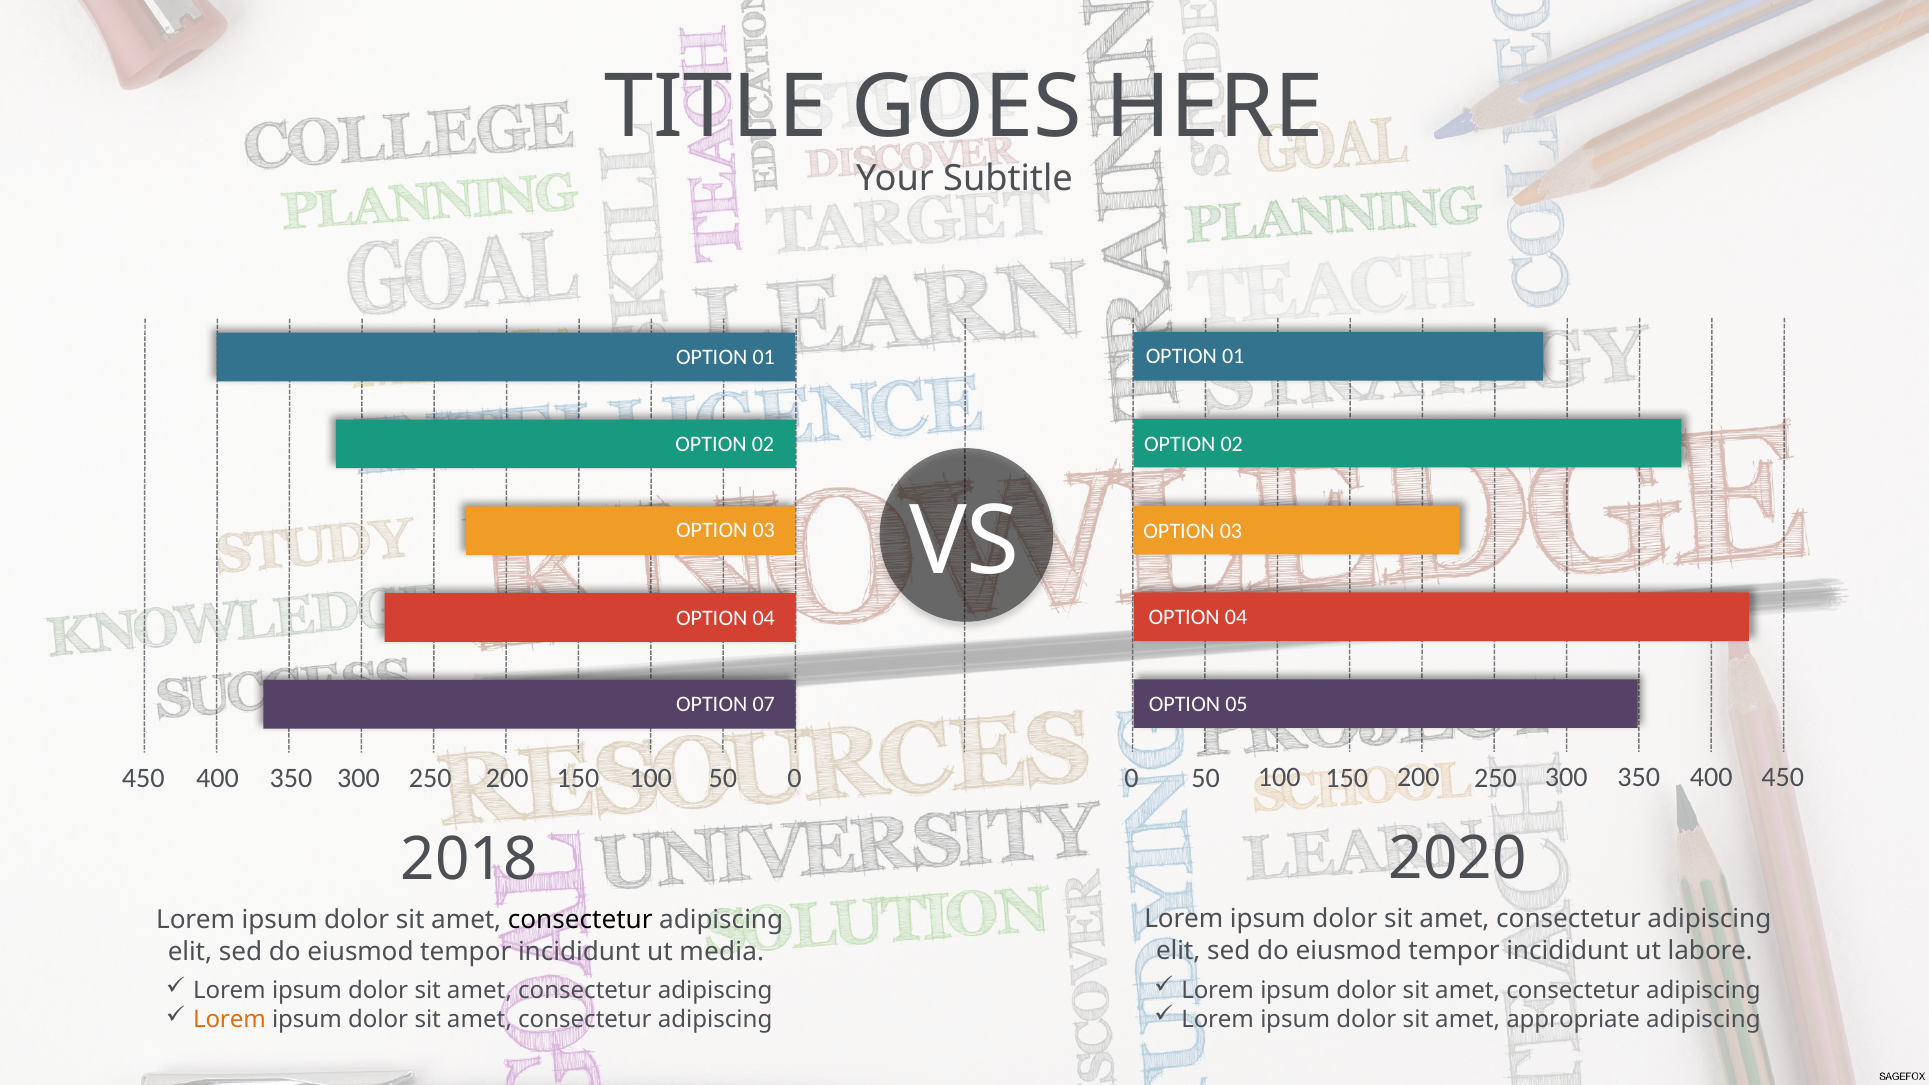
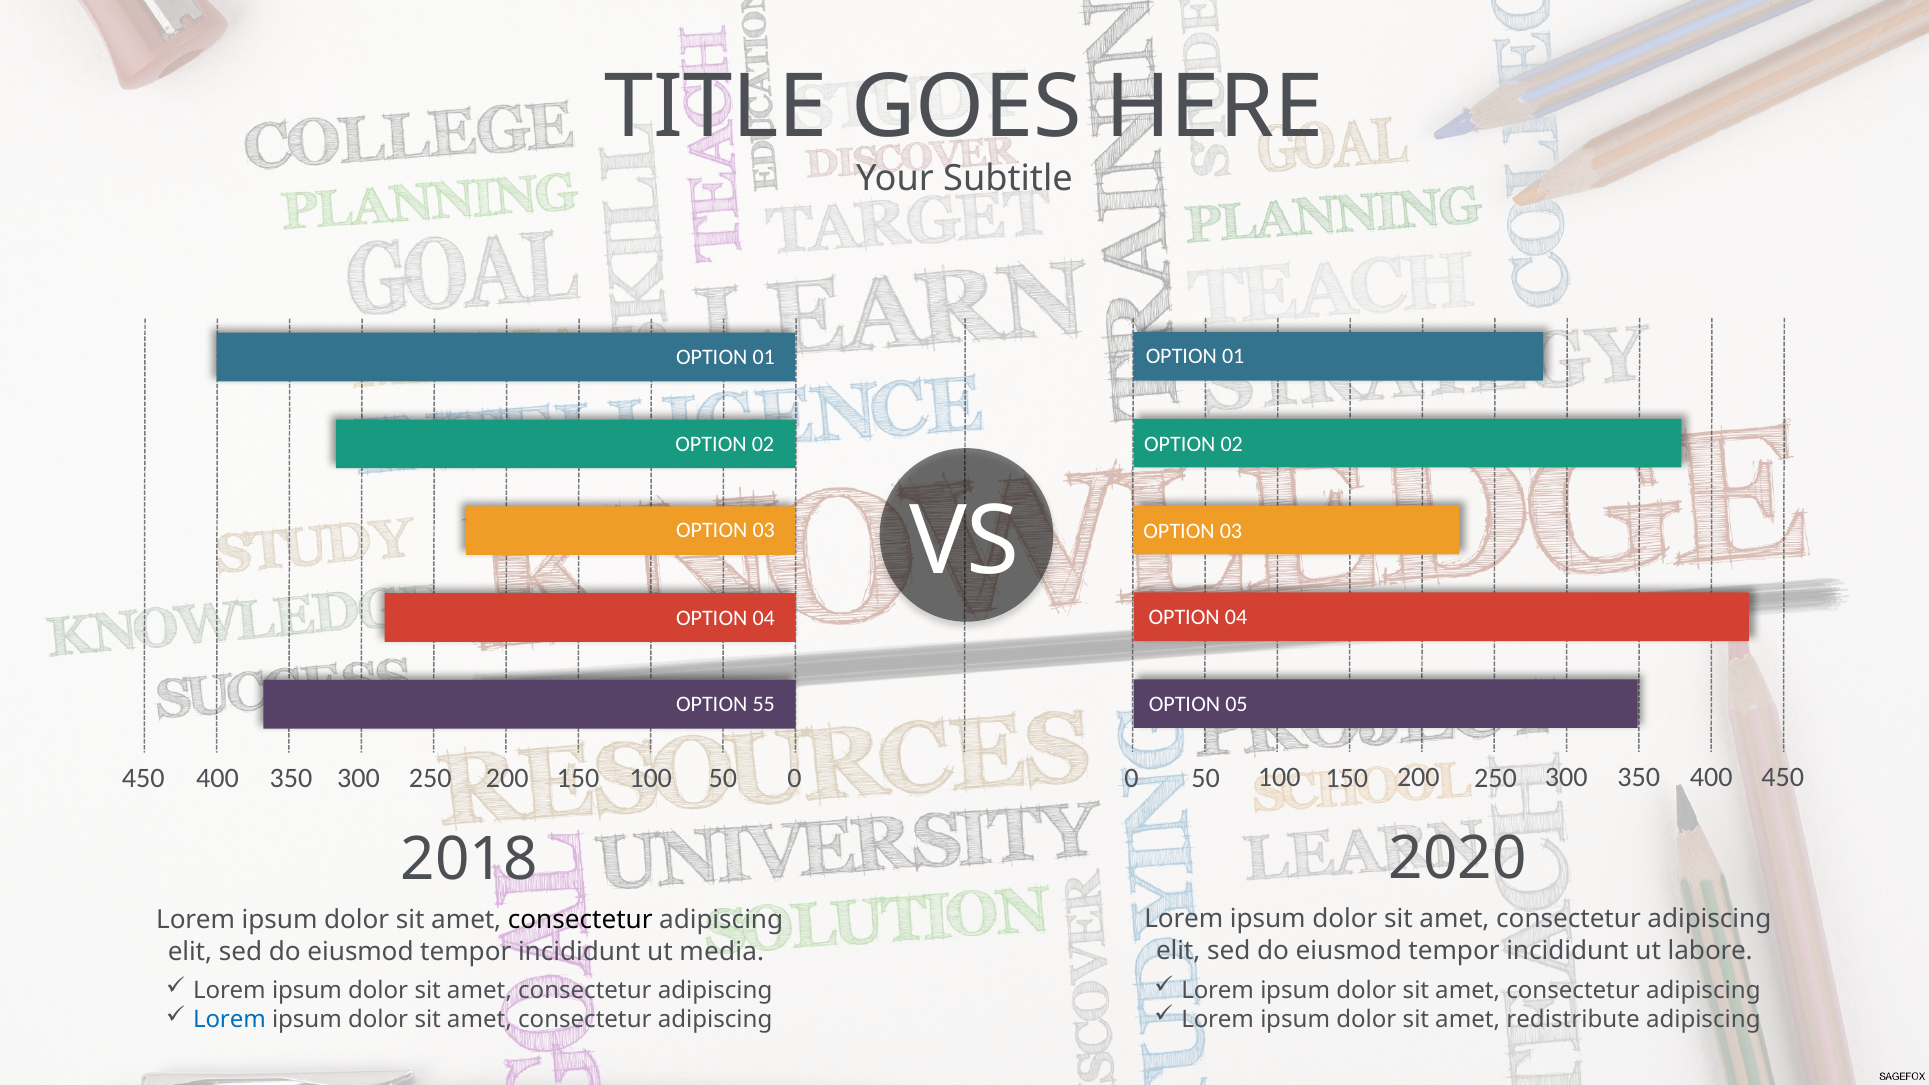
07: 07 -> 55
appropriate: appropriate -> redistribute
Lorem at (229, 1020) colour: orange -> blue
